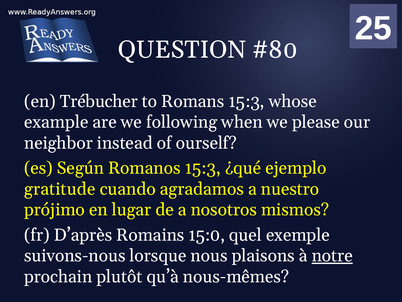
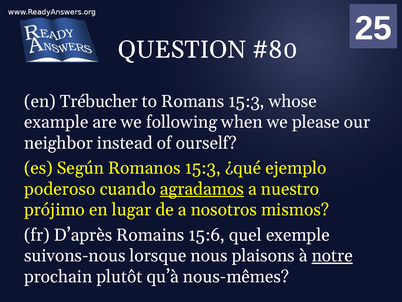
gratitude: gratitude -> poderoso
agradamos underline: none -> present
15:0: 15:0 -> 15:6
